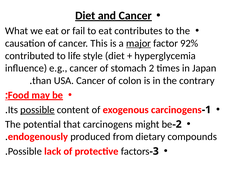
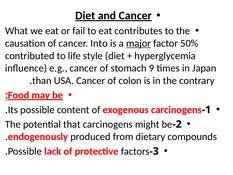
This: This -> Into
92%: 92% -> 50%
stomach 2: 2 -> 9
possible at (37, 110) underline: present -> none
